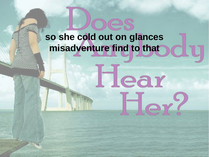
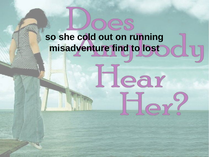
glances: glances -> running
that: that -> lost
